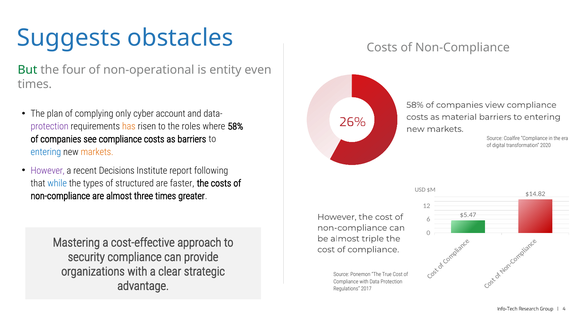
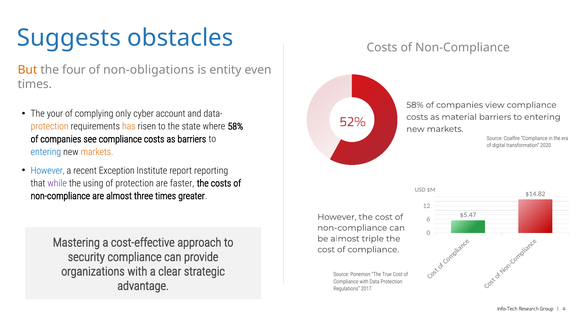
But colour: green -> orange
non-operational: non-operational -> non-obligations
plan: plan -> your
26%: 26% -> 52%
protection at (50, 127) colour: purple -> orange
roles: roles -> state
However at (48, 171) colour: purple -> blue
Decisions: Decisions -> Exception
following: following -> reporting
while colour: blue -> purple
types: types -> using
of structured: structured -> protection
